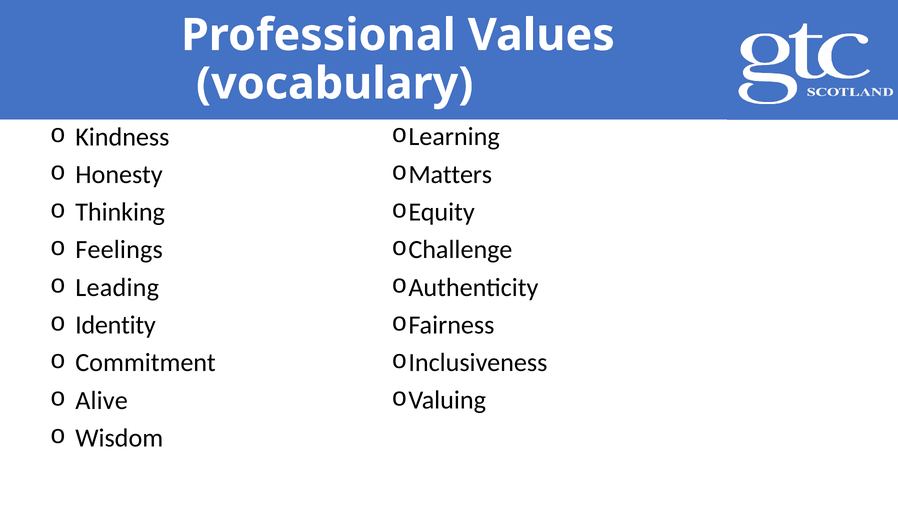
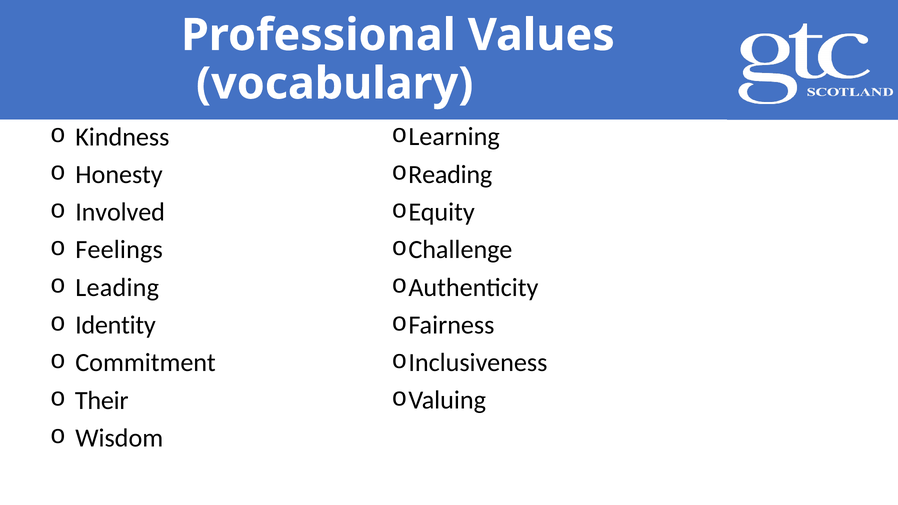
Matters: Matters -> Reading
Thinking: Thinking -> Involved
Alive: Alive -> Their
